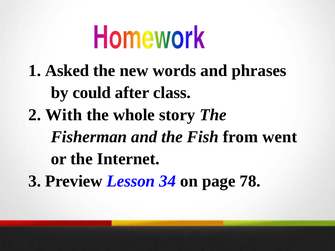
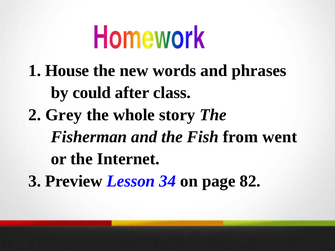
Asked: Asked -> House
With: With -> Grey
78: 78 -> 82
